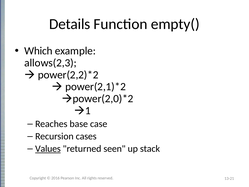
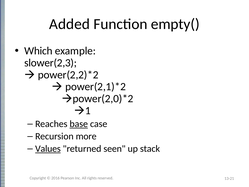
Details: Details -> Added
allows(2,3: allows(2,3 -> slower(2,3
base underline: none -> present
cases: cases -> more
